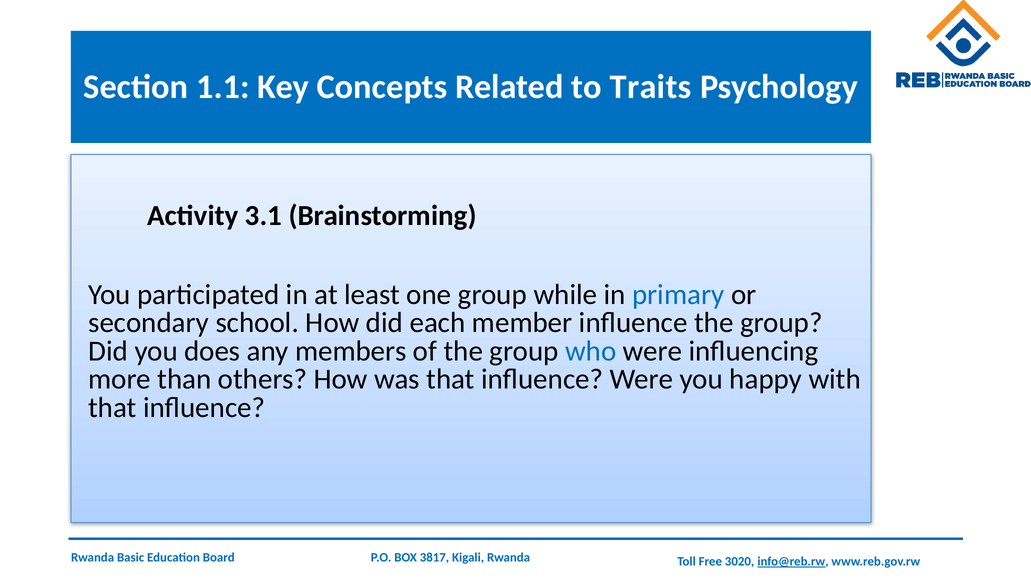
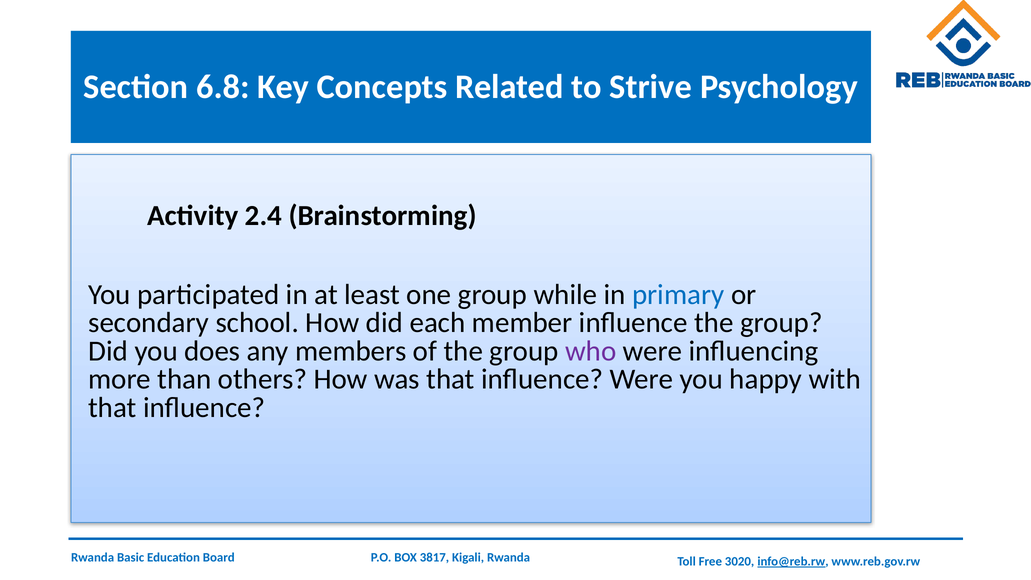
1.1: 1.1 -> 6.8
Traits: Traits -> Strive
3.1: 3.1 -> 2.4
who colour: blue -> purple
